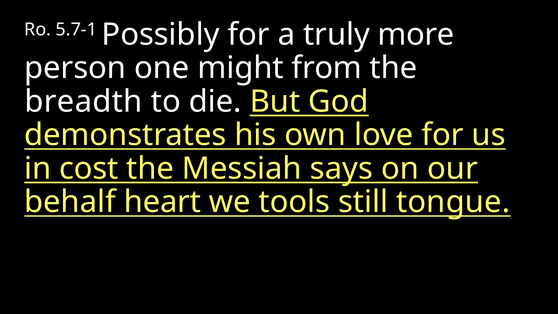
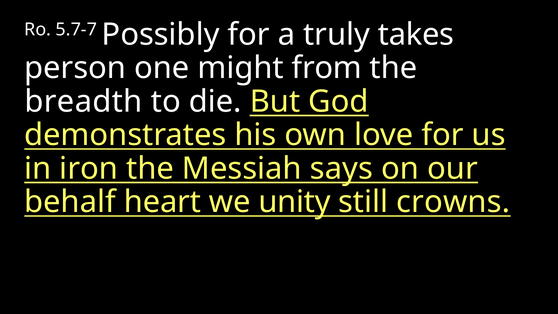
5.7-1: 5.7-1 -> 5.7-7
more: more -> takes
cost: cost -> iron
tools: tools -> unity
tongue: tongue -> crowns
